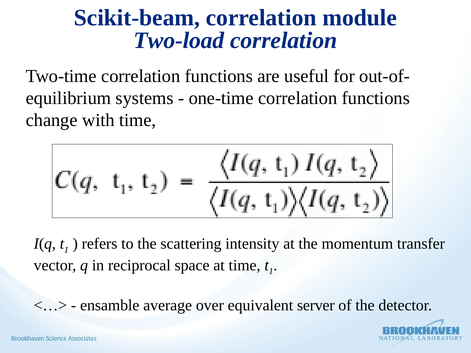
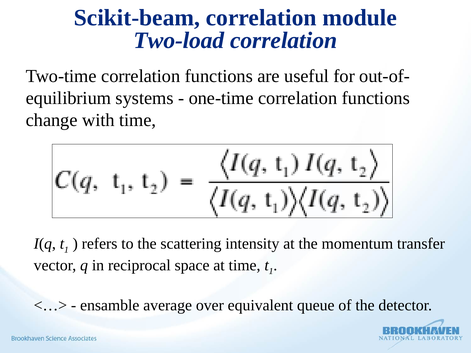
server: server -> queue
